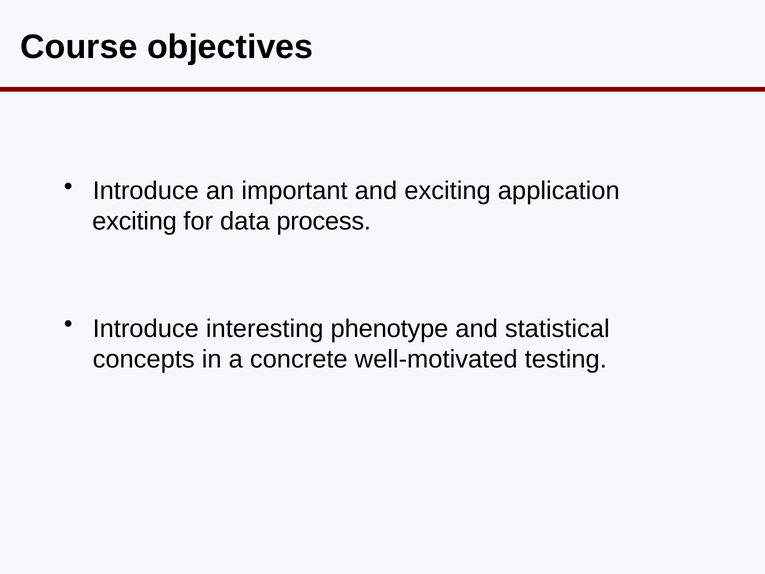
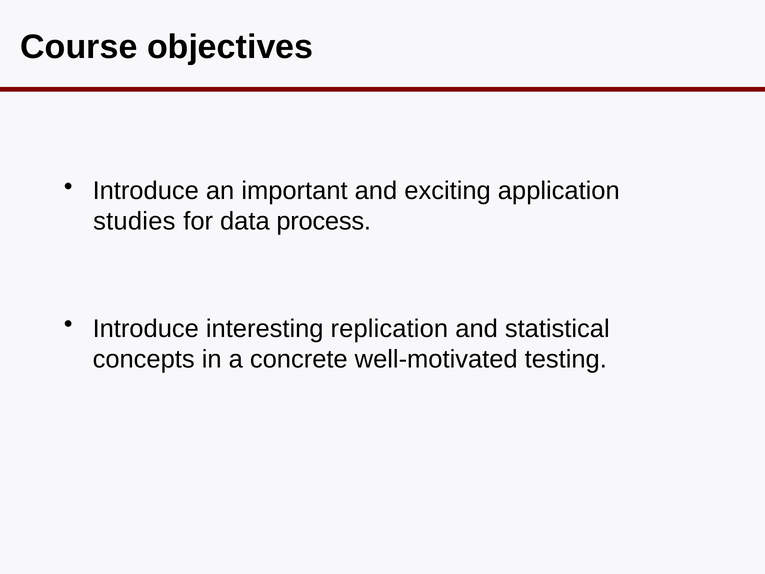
exciting at (135, 221): exciting -> studies
phenotype: phenotype -> replication
